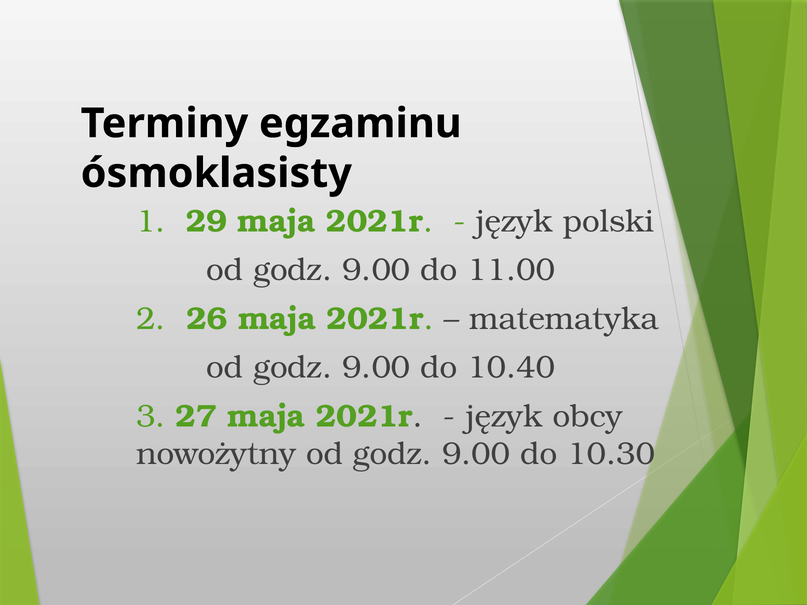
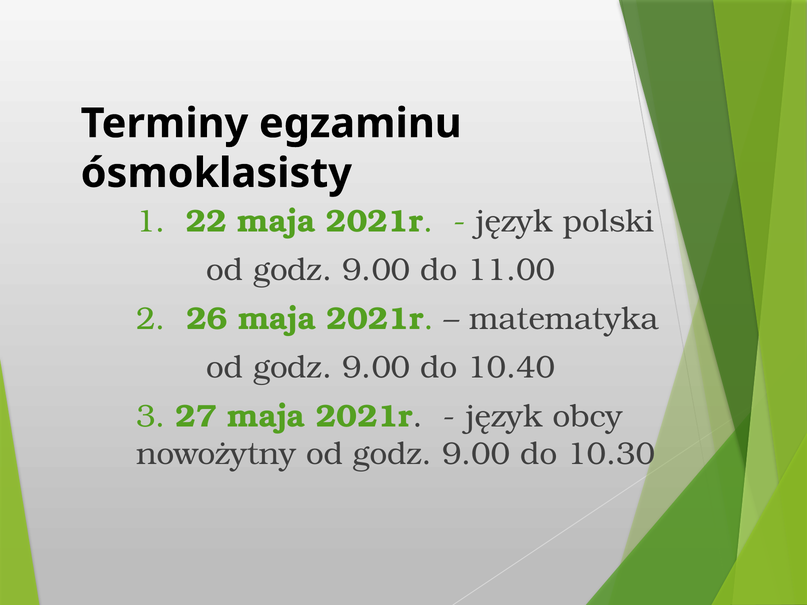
29: 29 -> 22
